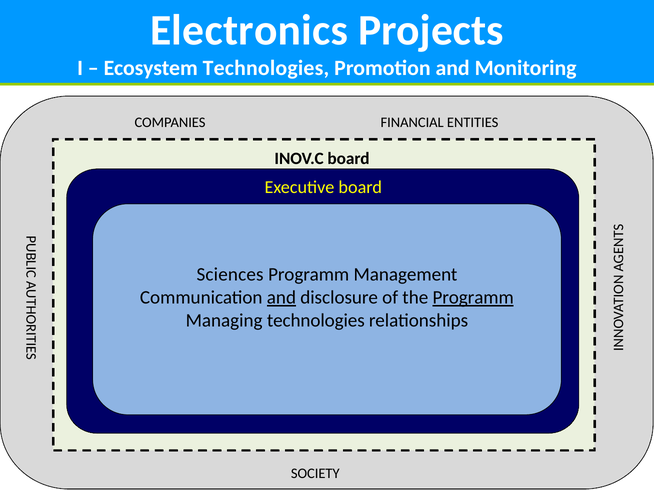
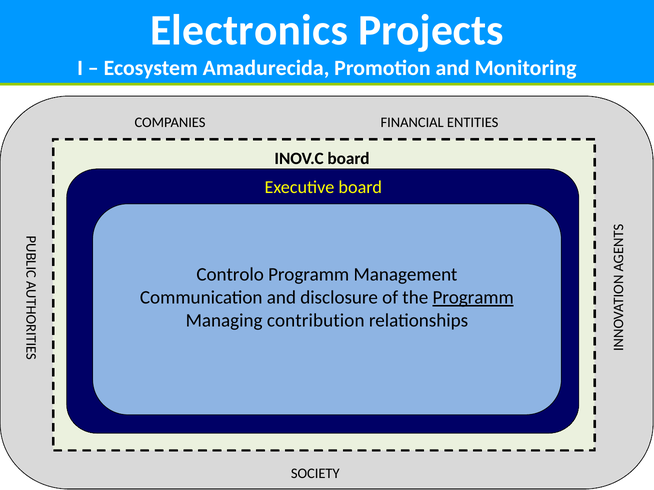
Ecosystem Technologies: Technologies -> Amadurecida
Sciences at (230, 275): Sciences -> Controlo
and at (281, 298) underline: present -> none
Managing technologies: technologies -> contribution
